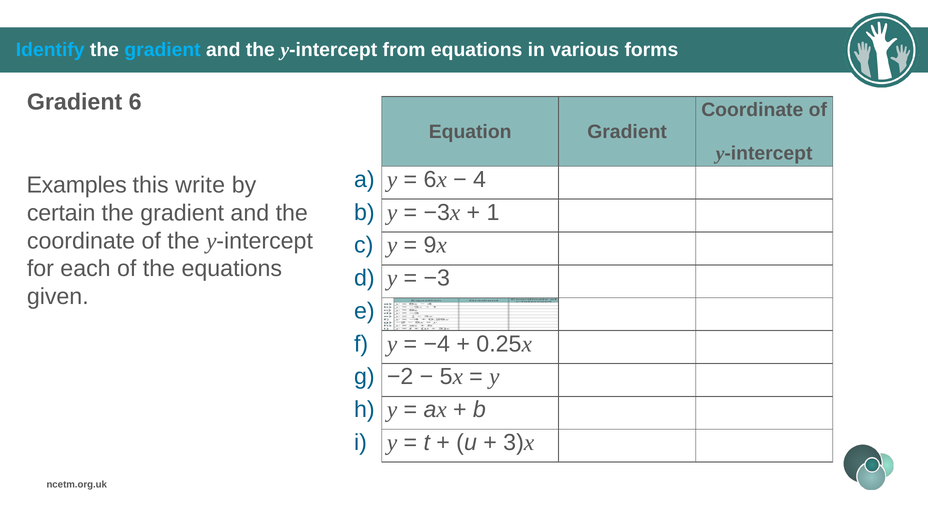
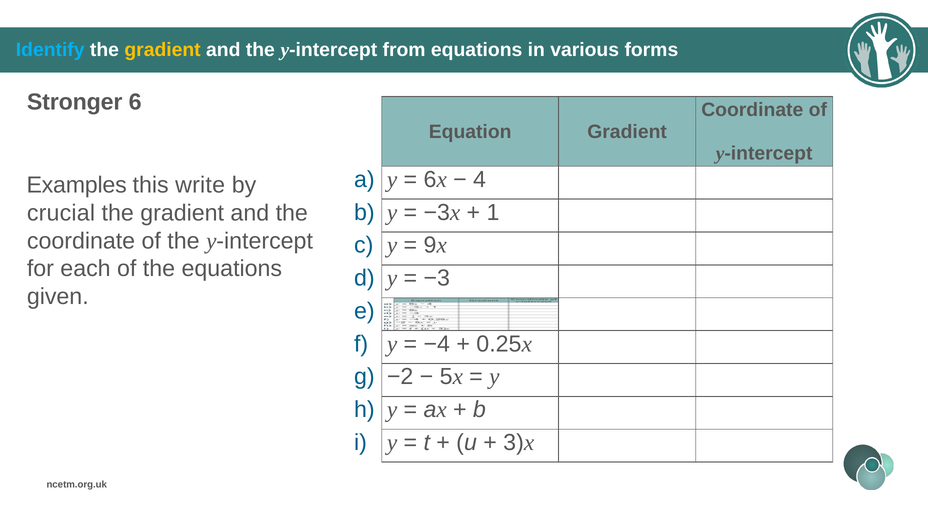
gradient at (163, 50) colour: light blue -> yellow
Gradient at (75, 102): Gradient -> Stronger
certain: certain -> crucial
